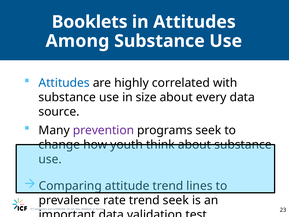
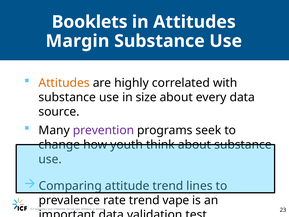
Among: Among -> Margin
Attitudes at (64, 83) colour: blue -> orange
trend seek: seek -> vape
